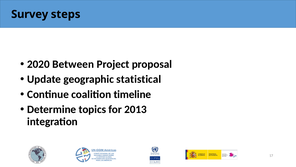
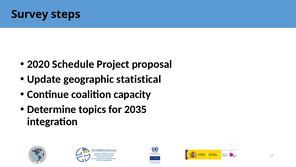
Between: Between -> Schedule
timeline: timeline -> capacity
2013: 2013 -> 2035
